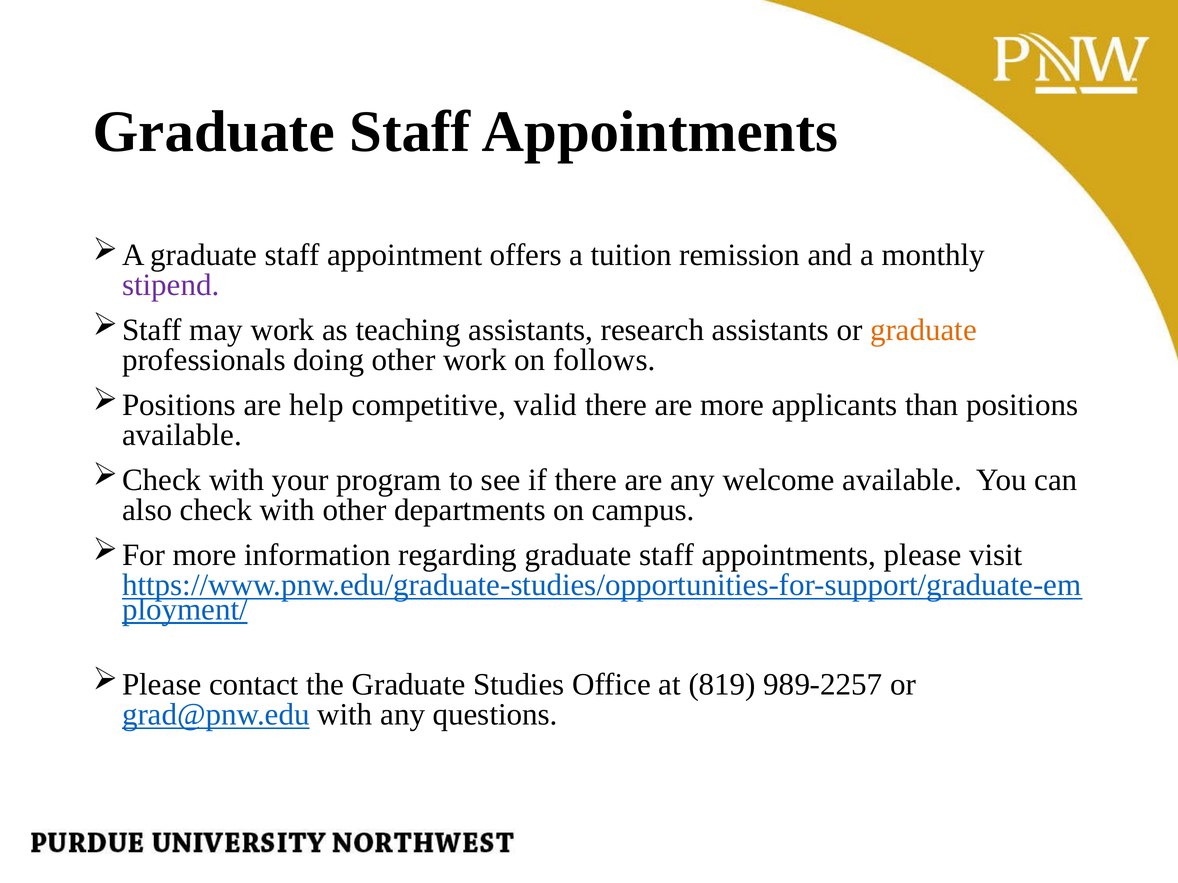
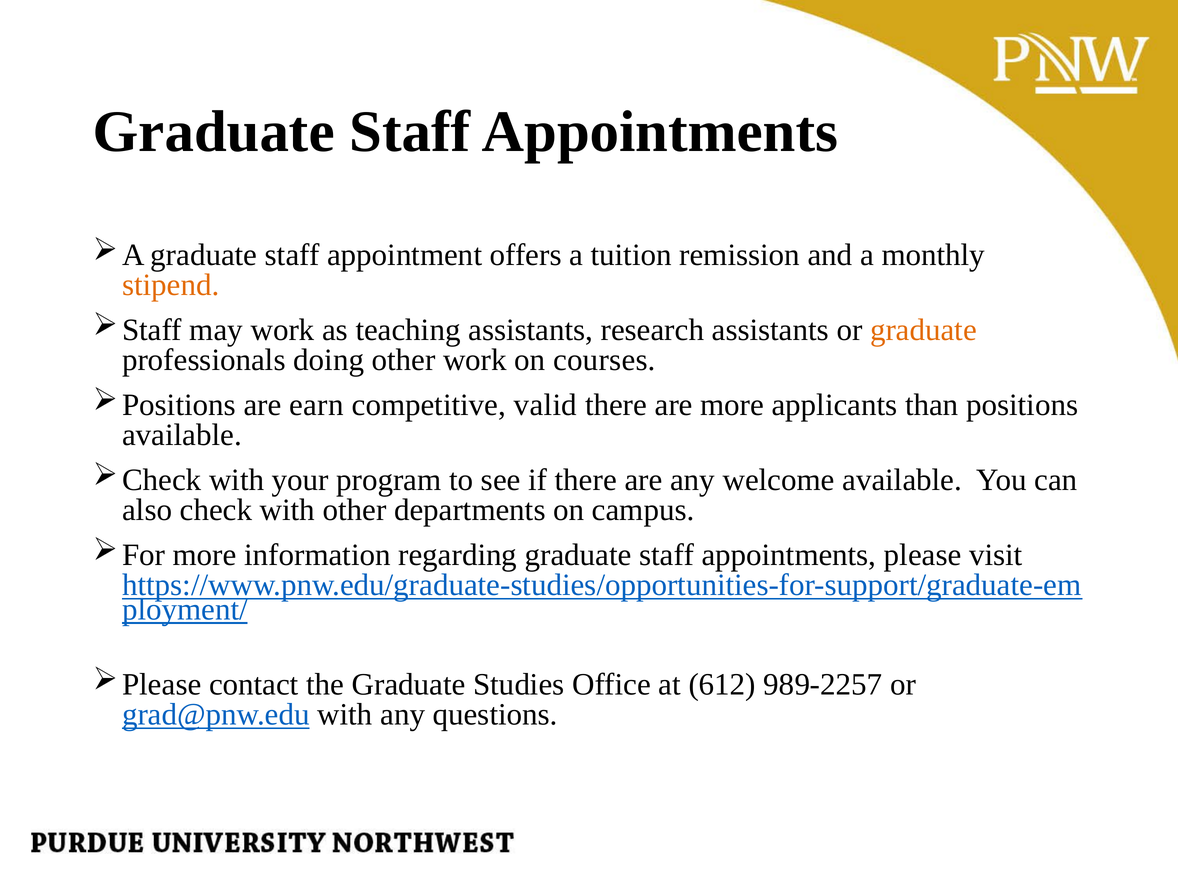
stipend colour: purple -> orange
follows: follows -> courses
help: help -> earn
819: 819 -> 612
